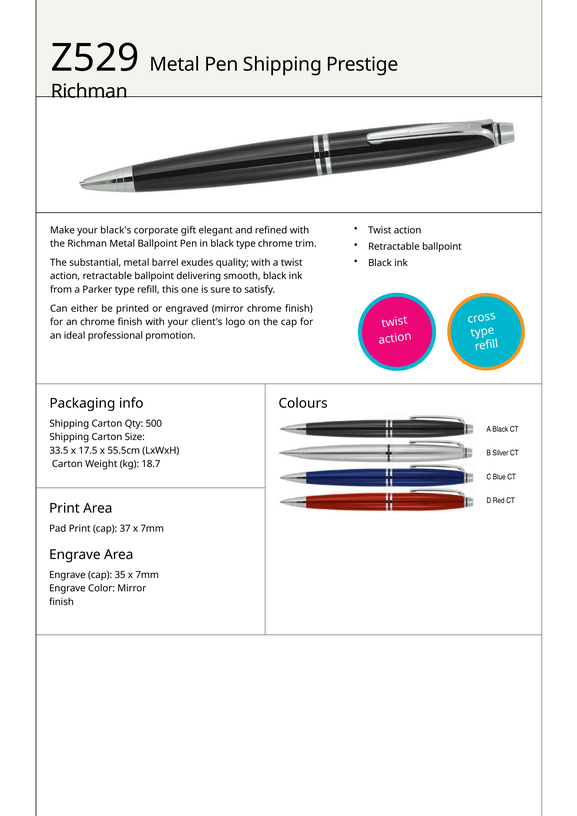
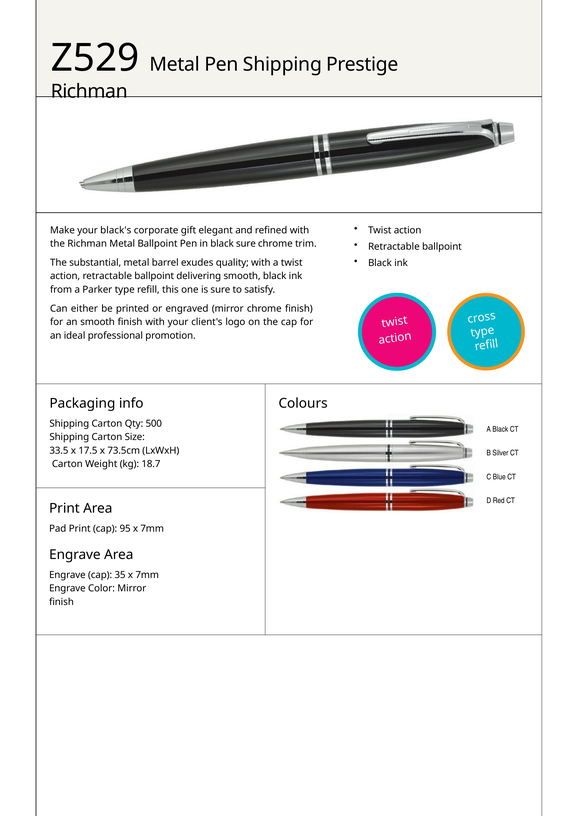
black type: type -> sure
an chrome: chrome -> smooth
55.5cm: 55.5cm -> 73.5cm
37: 37 -> 95
